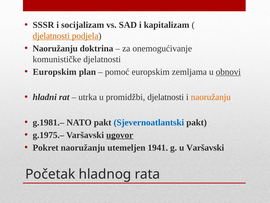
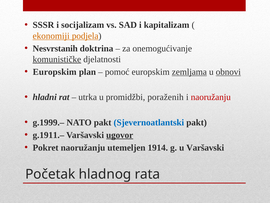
djelatnosti at (51, 36): djelatnosti -> ekonomiji
Naoružanju at (55, 48): Naoružanju -> Nesvrstanih
komunističke underline: none -> present
zemljama underline: none -> present
promidžbi djelatnosti: djelatnosti -> poraženih
naoružanju at (211, 97) colour: orange -> red
g.1981.–: g.1981.– -> g.1999.–
g.1975.–: g.1975.– -> g.1911.–
1941: 1941 -> 1914
